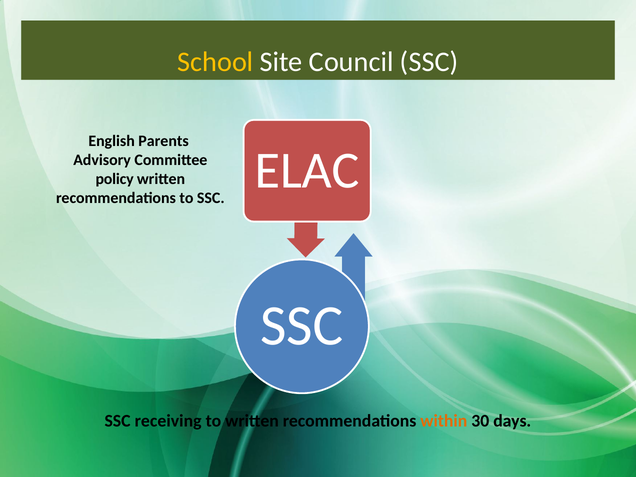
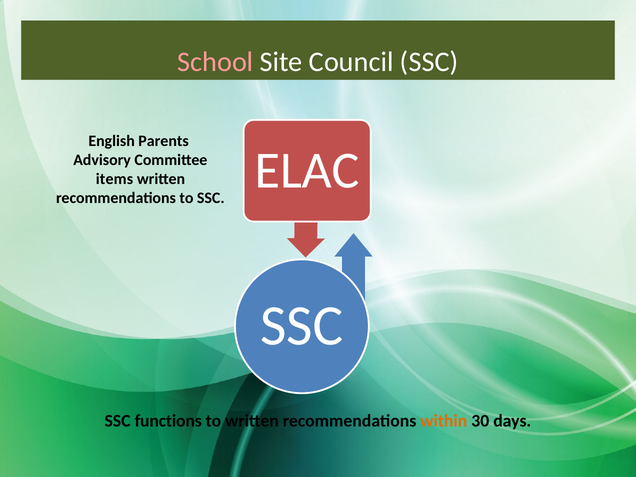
School colour: yellow -> pink
policy: policy -> items
receiving: receiving -> functions
